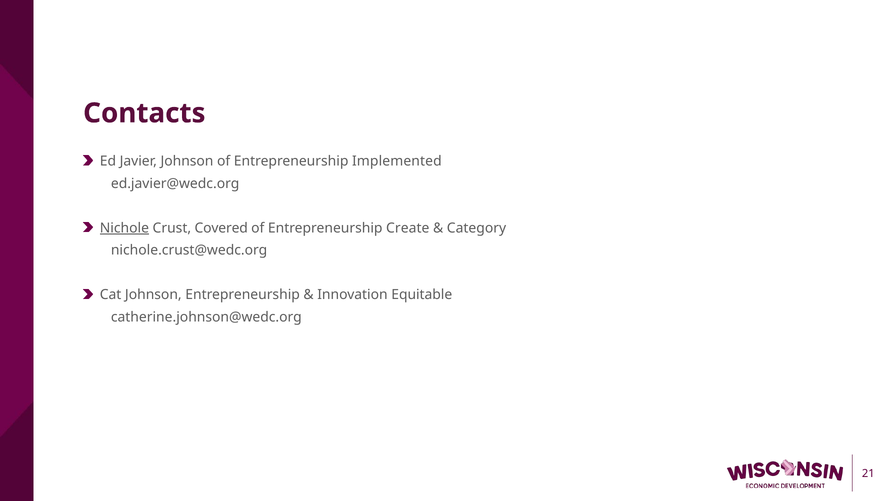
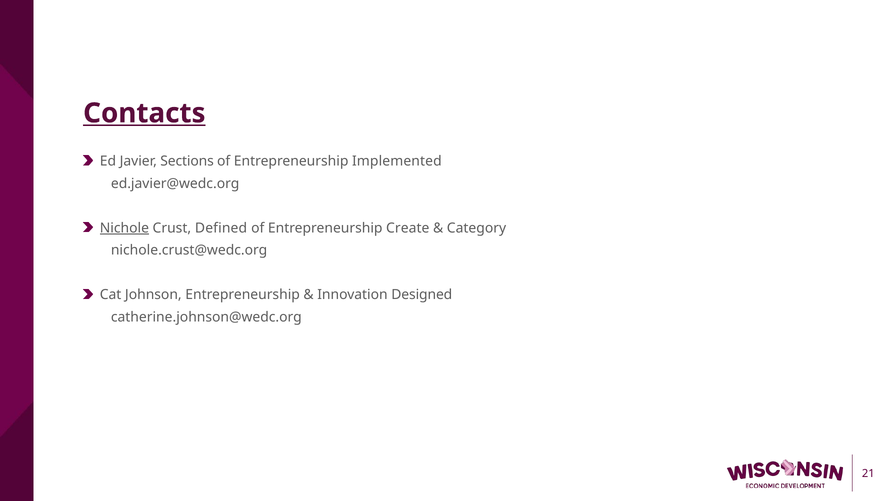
Contacts underline: none -> present
Javier Johnson: Johnson -> Sections
Covered: Covered -> Defined
Equitable: Equitable -> Designed
